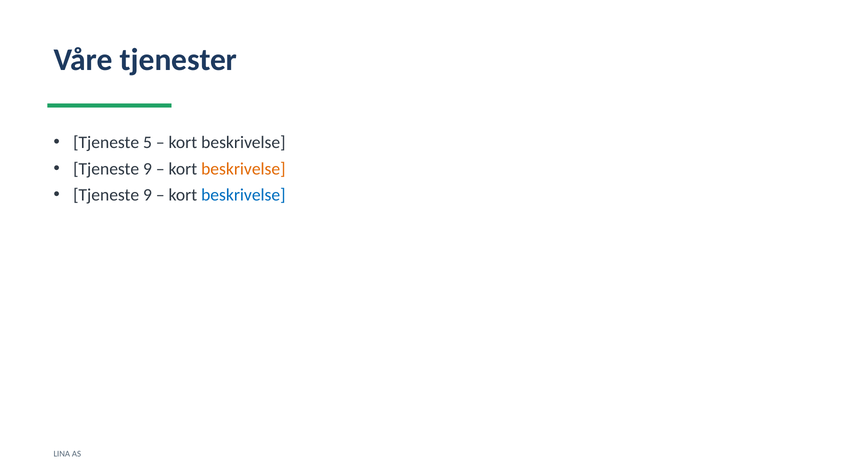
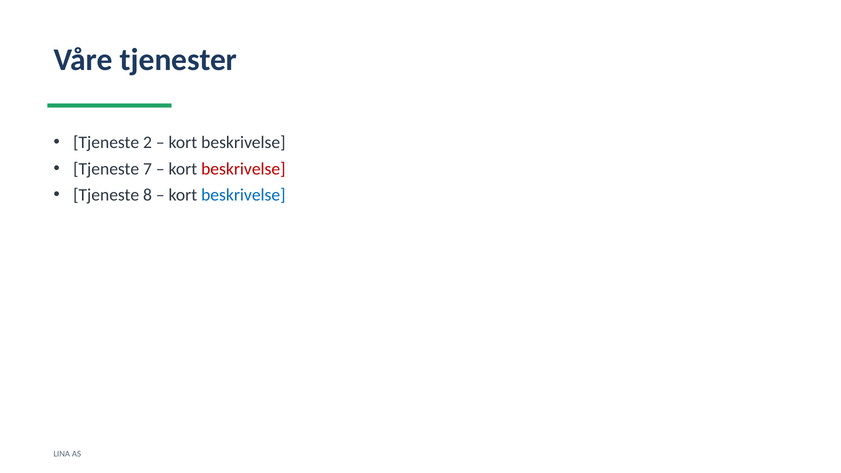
5: 5 -> 2
9 at (147, 169): 9 -> 7
beskrivelse at (243, 169) colour: orange -> red
9 at (147, 195): 9 -> 8
